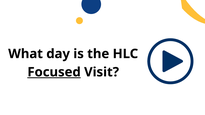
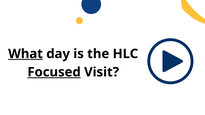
What underline: none -> present
